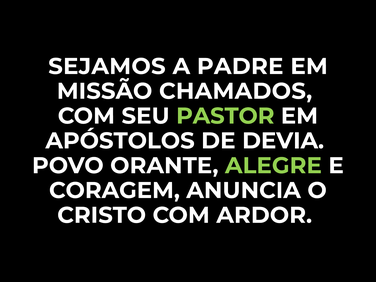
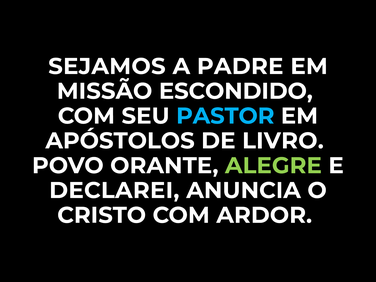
CHAMADOS: CHAMADOS -> ESCONDIDO
PASTOR colour: light green -> light blue
DEVIA: DEVIA -> LIVRO
CORAGEM: CORAGEM -> DECLAREI
